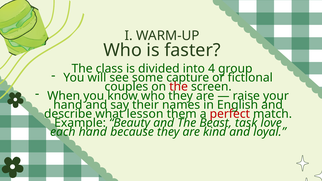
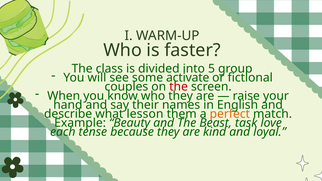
4: 4 -> 5
capture: capture -> activate
perfect colour: red -> orange
each hand: hand -> tense
